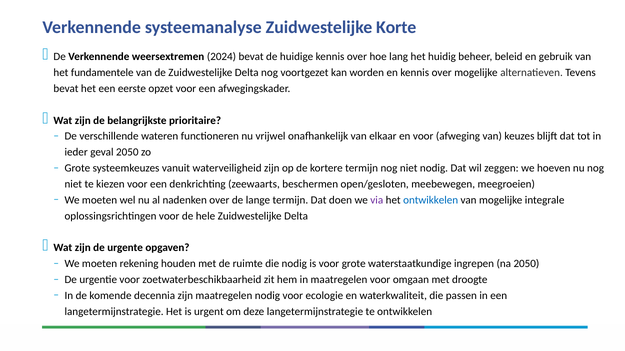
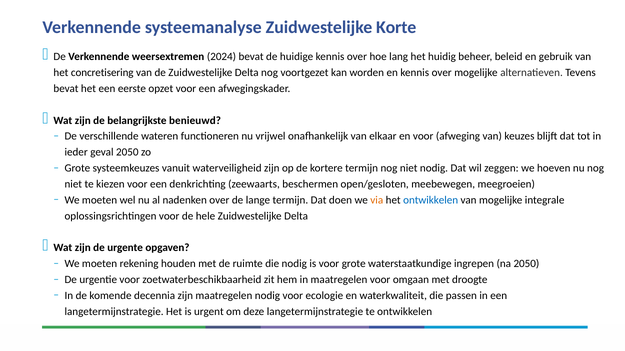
fundamentele: fundamentele -> concretisering
prioritaire: prioritaire -> benieuwd
via colour: purple -> orange
